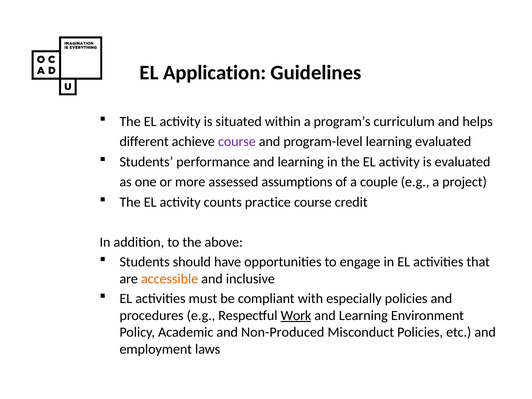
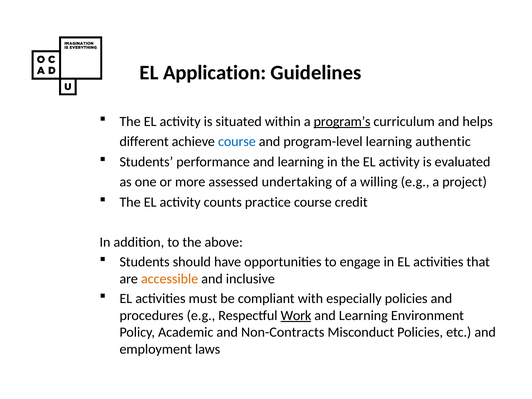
program’s underline: none -> present
course at (237, 142) colour: purple -> blue
learning evaluated: evaluated -> authentic
assumptions: assumptions -> undertaking
couple: couple -> willing
Non-Produced: Non-Produced -> Non-Contracts
